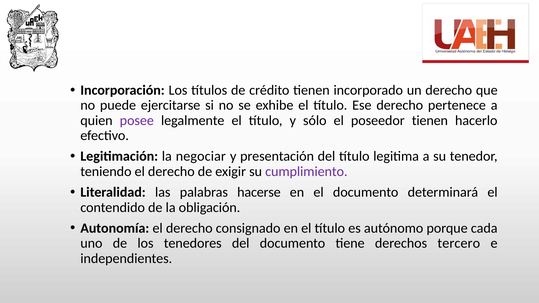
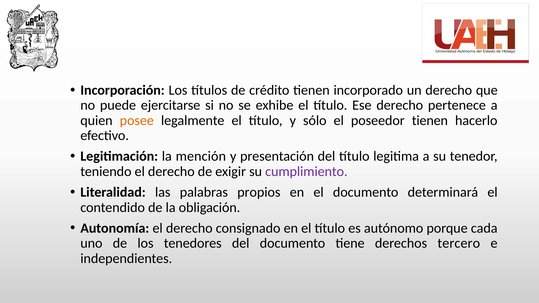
posee colour: purple -> orange
negociar: negociar -> mención
hacerse: hacerse -> propios
